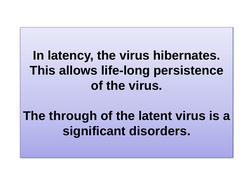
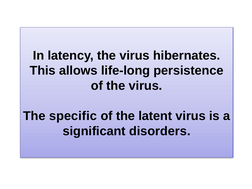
through: through -> specific
